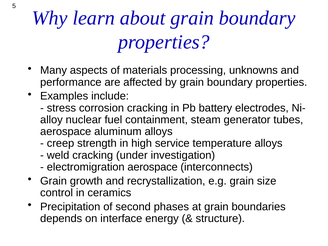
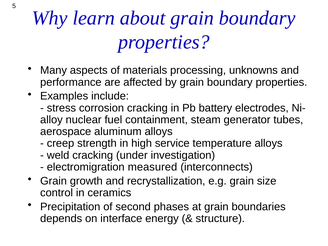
electromigration aerospace: aerospace -> measured
